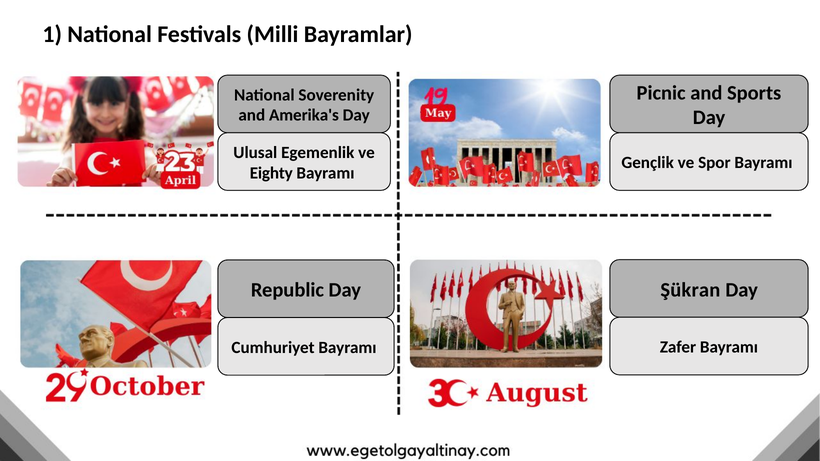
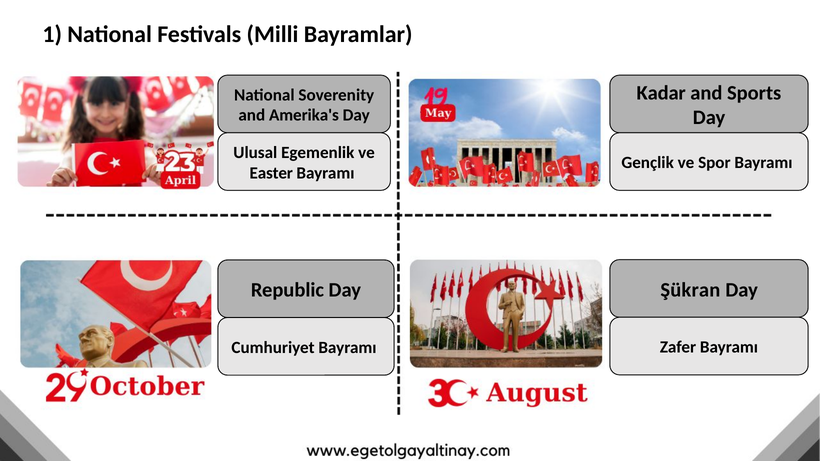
Picnic: Picnic -> Kadar
Eighty: Eighty -> Easter
